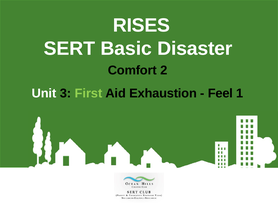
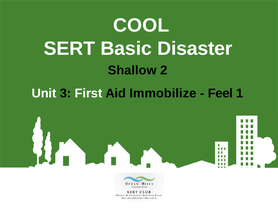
RISES: RISES -> COOL
Comfort: Comfort -> Shallow
First colour: light green -> white
Exhaustion: Exhaustion -> Immobilize
